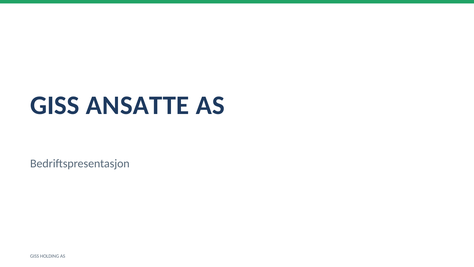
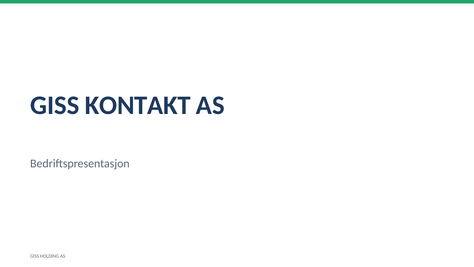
ANSATTE: ANSATTE -> KONTAKT
